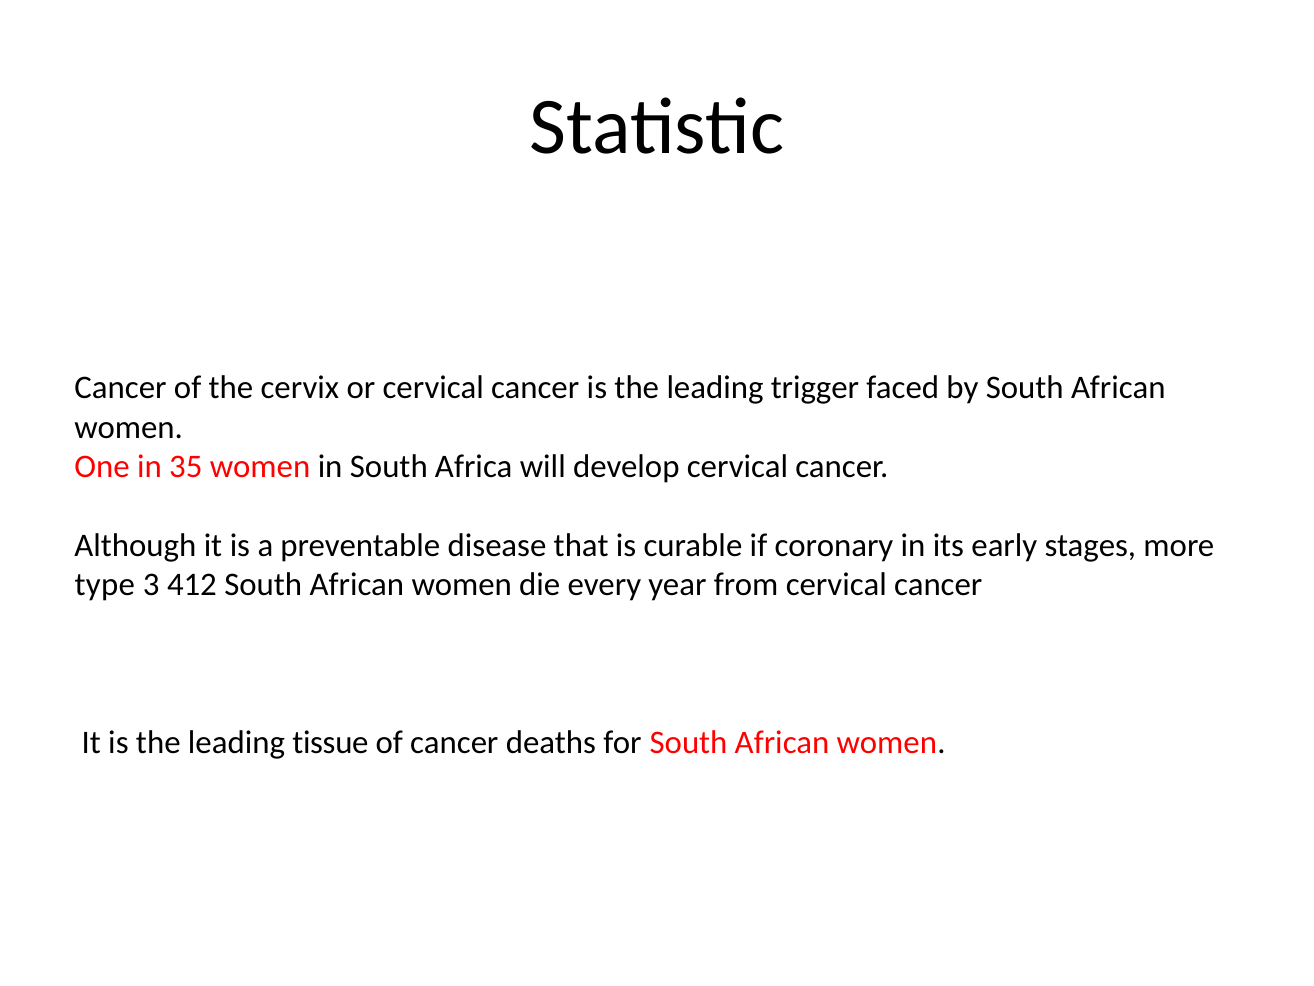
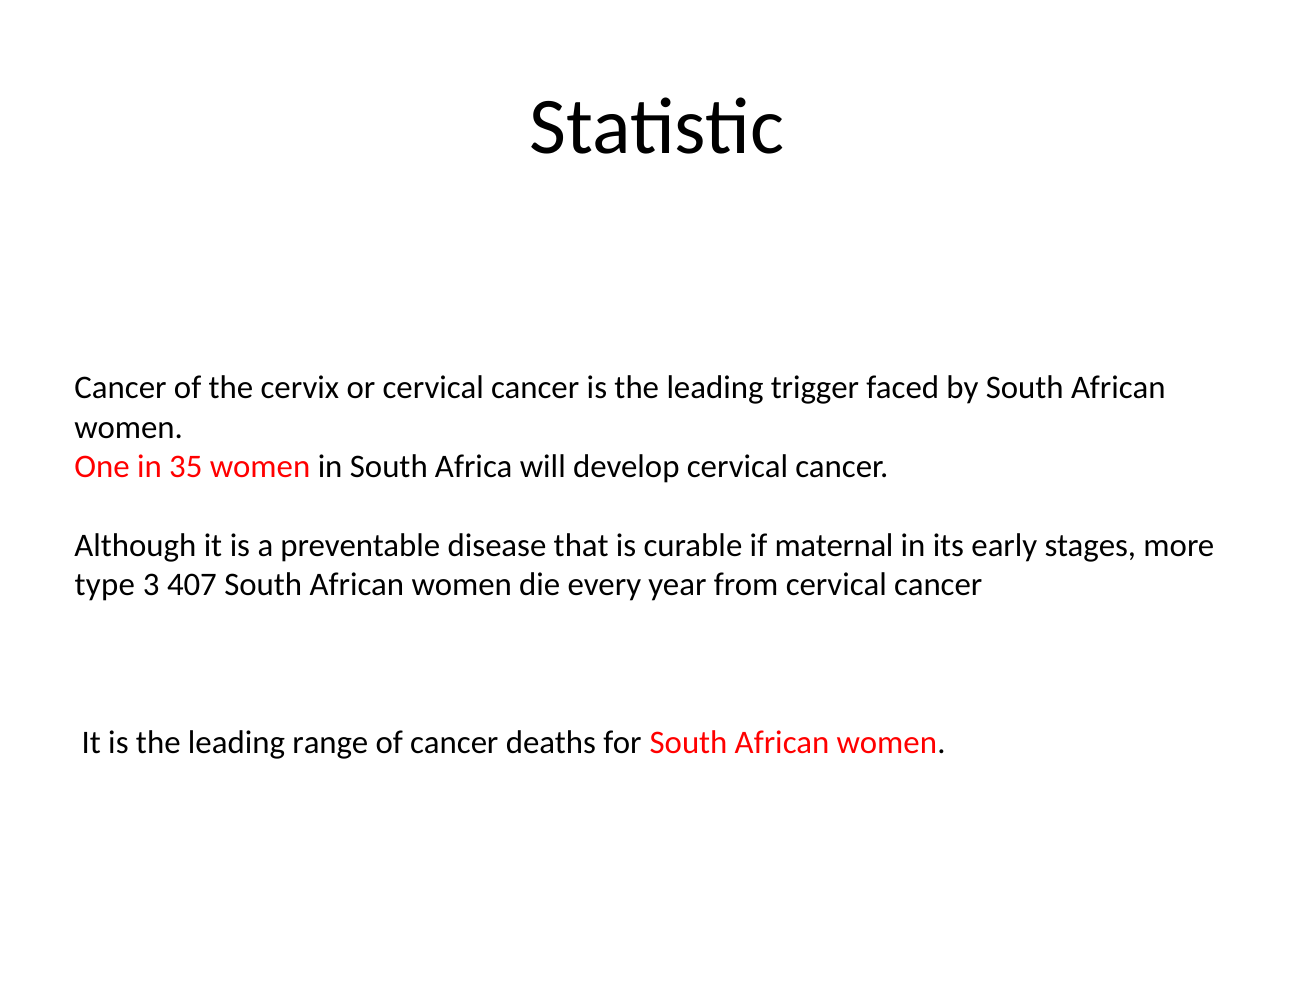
coronary: coronary -> maternal
412: 412 -> 407
tissue: tissue -> range
